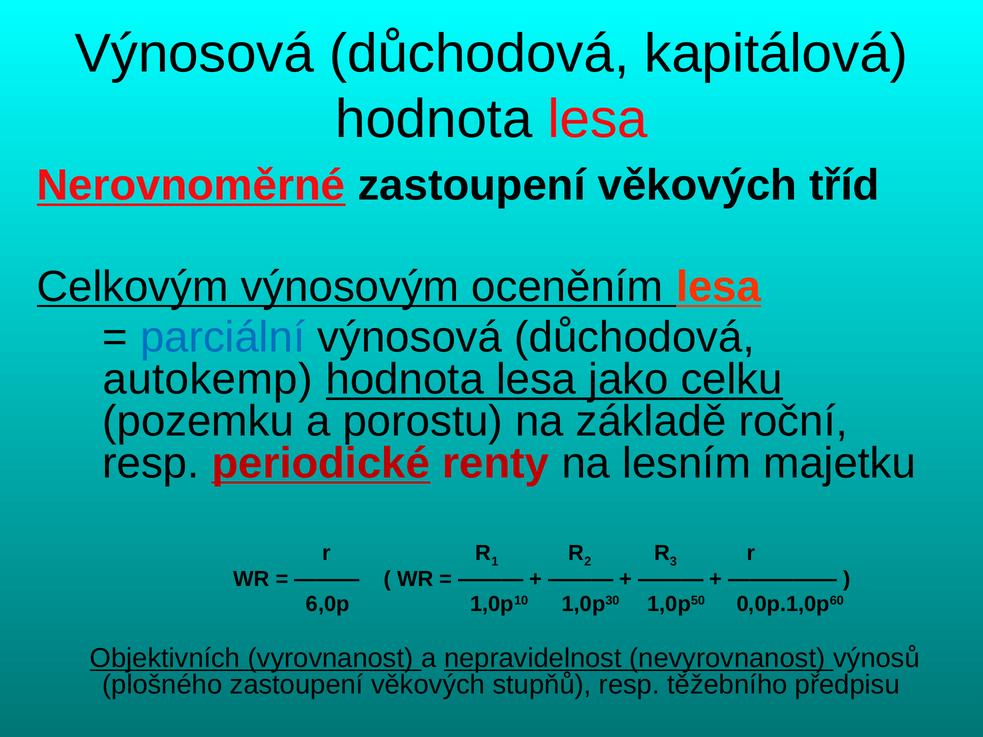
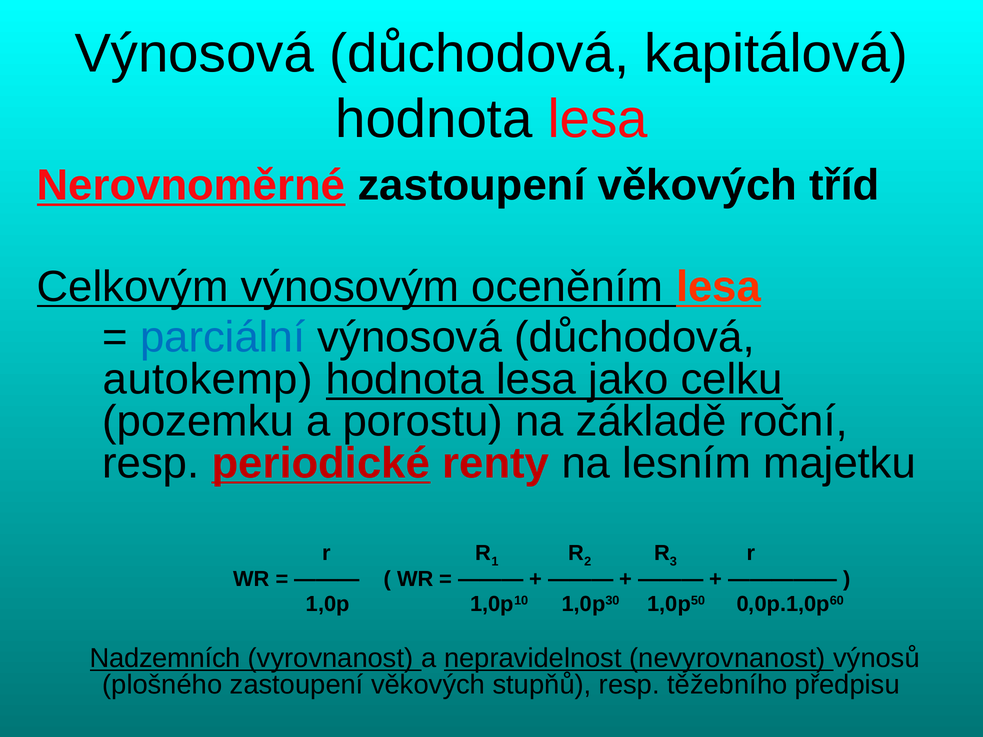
6,0p: 6,0p -> 1,0p
Objektivních: Objektivních -> Nadzemních
